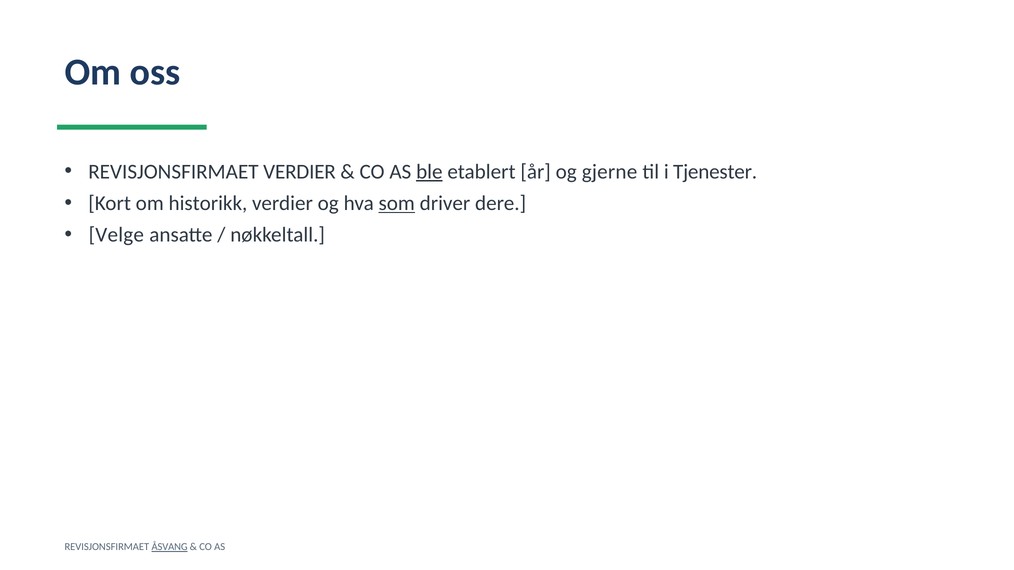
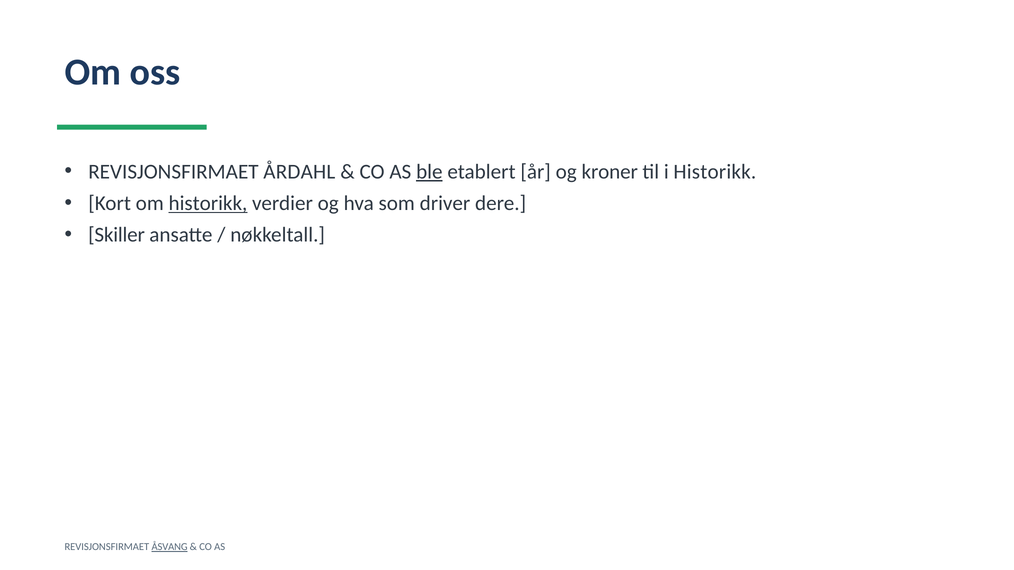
REVISJONSFIRMAET VERDIER: VERDIER -> ÅRDAHL
gjerne: gjerne -> kroner
i Tjenester: Tjenester -> Historikk
historikk at (208, 203) underline: none -> present
som underline: present -> none
Velge: Velge -> Skiller
